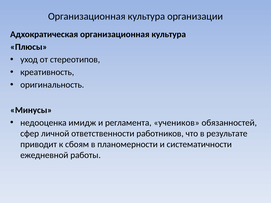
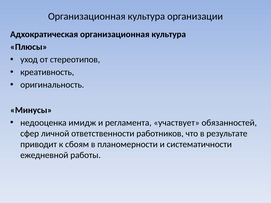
учеников: учеников -> участвует
